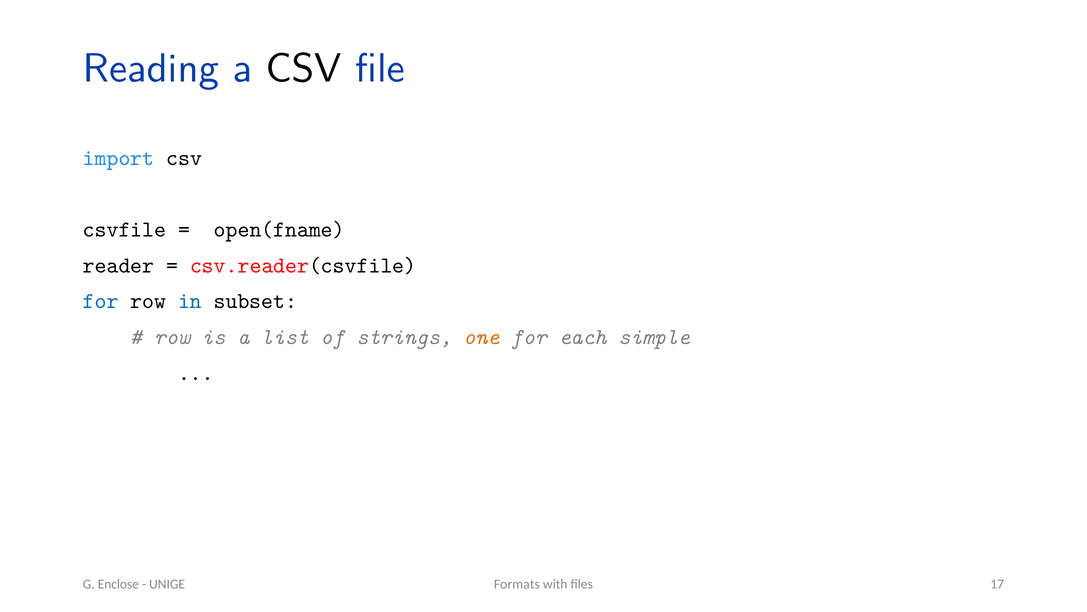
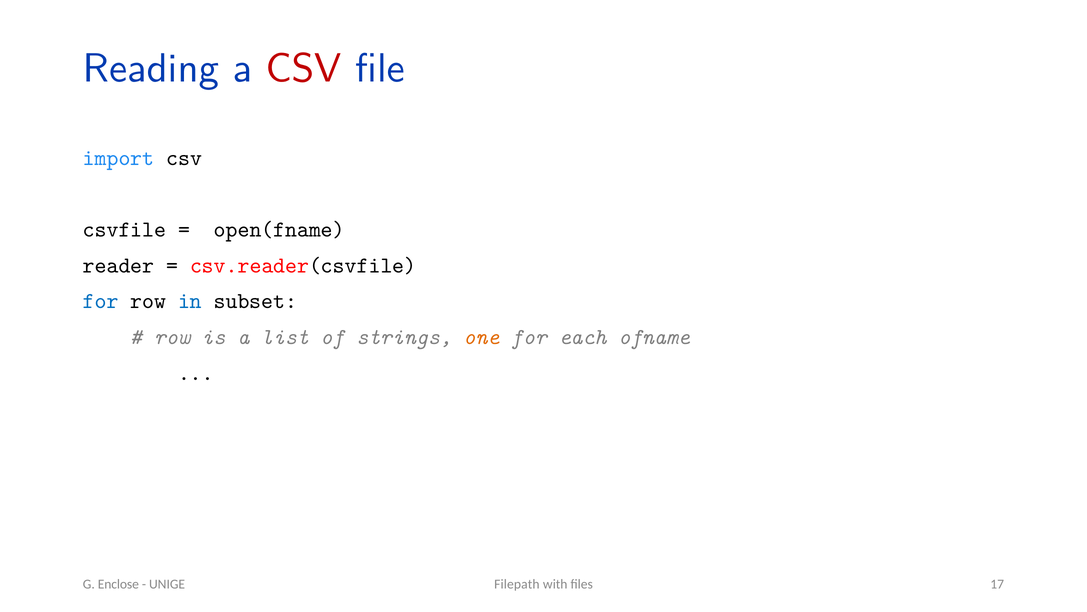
CSV at (304, 68) colour: black -> red
simple: simple -> ofname
Formats: Formats -> Filepath
